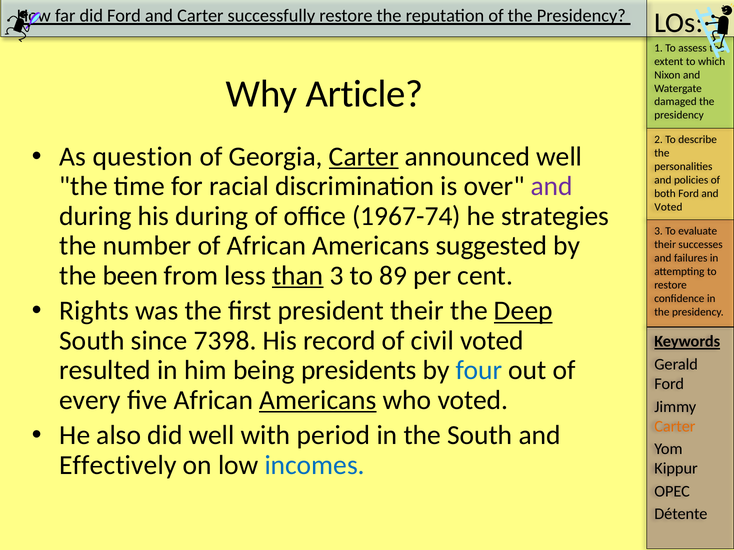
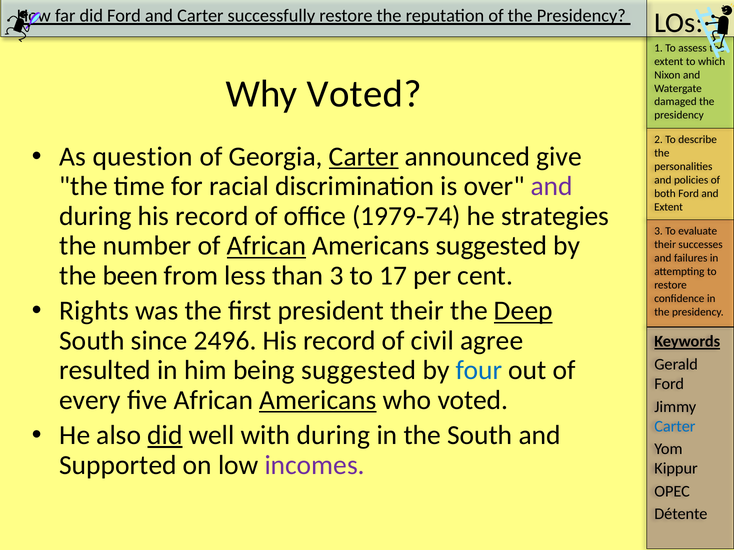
Why Article: Article -> Voted
announced well: well -> give
Voted at (668, 207): Voted -> Extent
during his during: during -> record
1967-74: 1967-74 -> 1979-74
African at (267, 246) underline: none -> present
than underline: present -> none
89: 89 -> 17
7398: 7398 -> 2496
civil voted: voted -> agree
being presidents: presidents -> suggested
Carter at (675, 427) colour: orange -> blue
did at (165, 436) underline: none -> present
with period: period -> during
Effectively: Effectively -> Supported
incomes colour: blue -> purple
